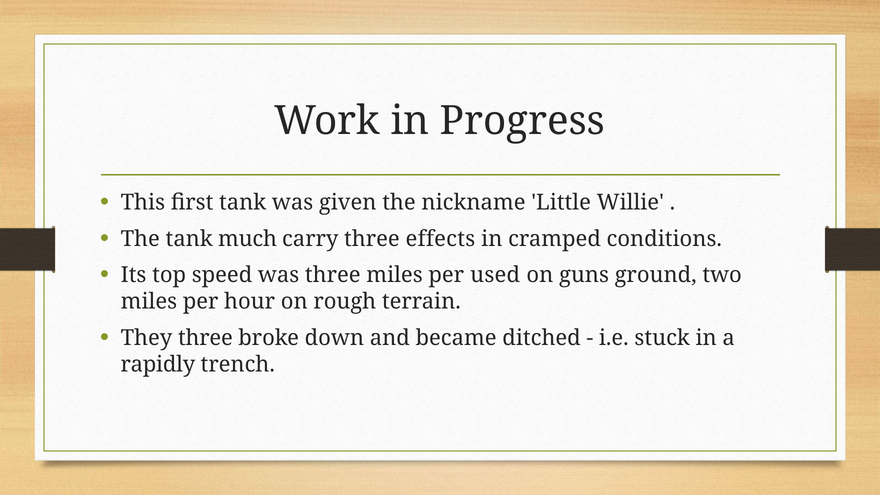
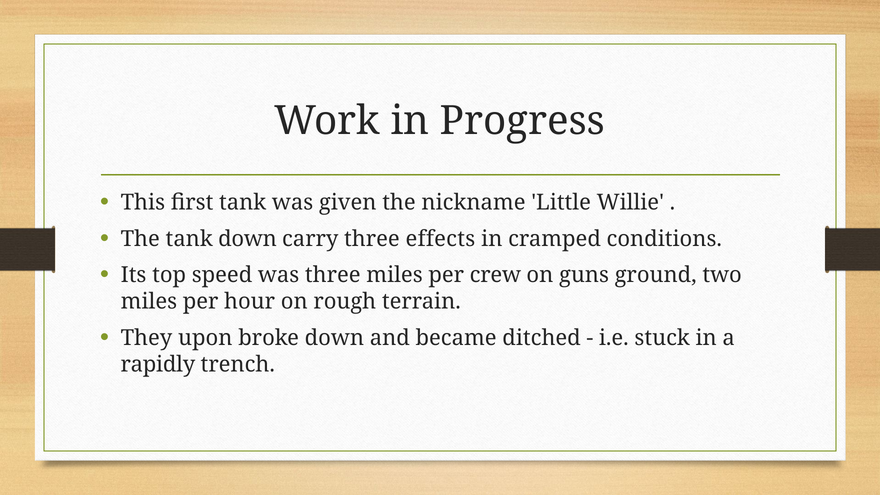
tank much: much -> down
used: used -> crew
They three: three -> upon
